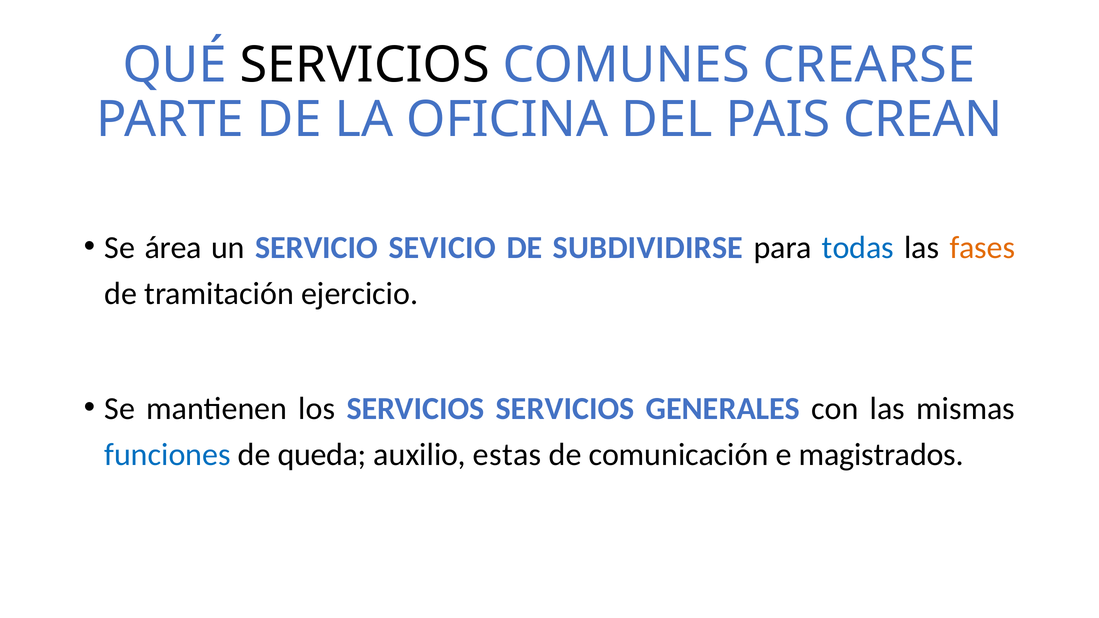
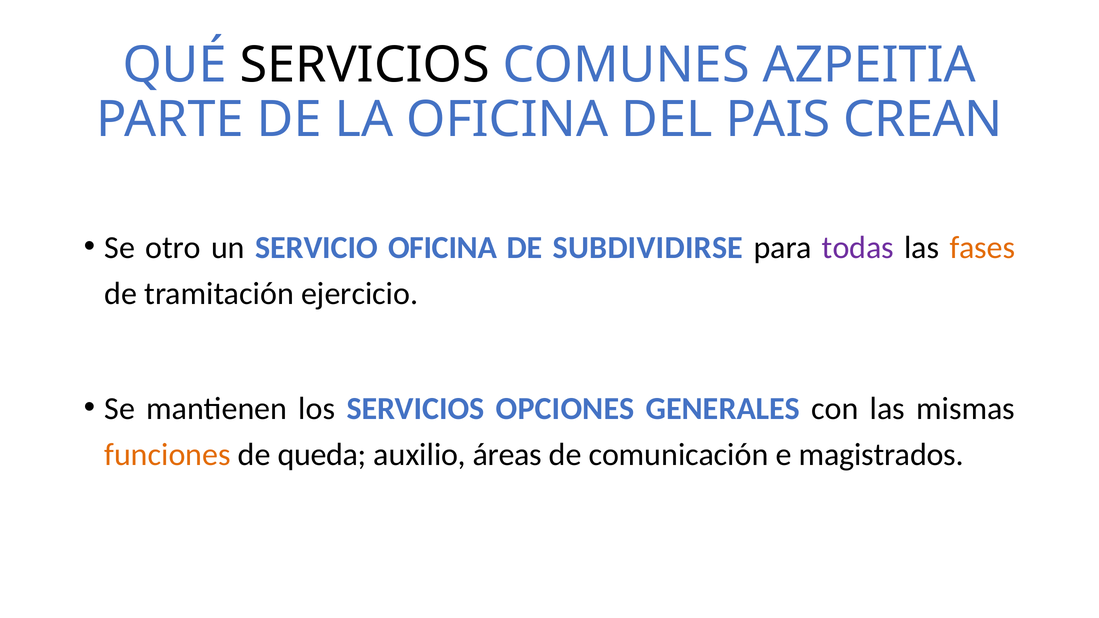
CREARSE: CREARSE -> AZPEITIA
área: área -> otro
SERVICIO SEVICIO: SEVICIO -> OFICINA
todas colour: blue -> purple
SERVICIOS SERVICIOS: SERVICIOS -> OPCIONES
funciones colour: blue -> orange
estas: estas -> áreas
